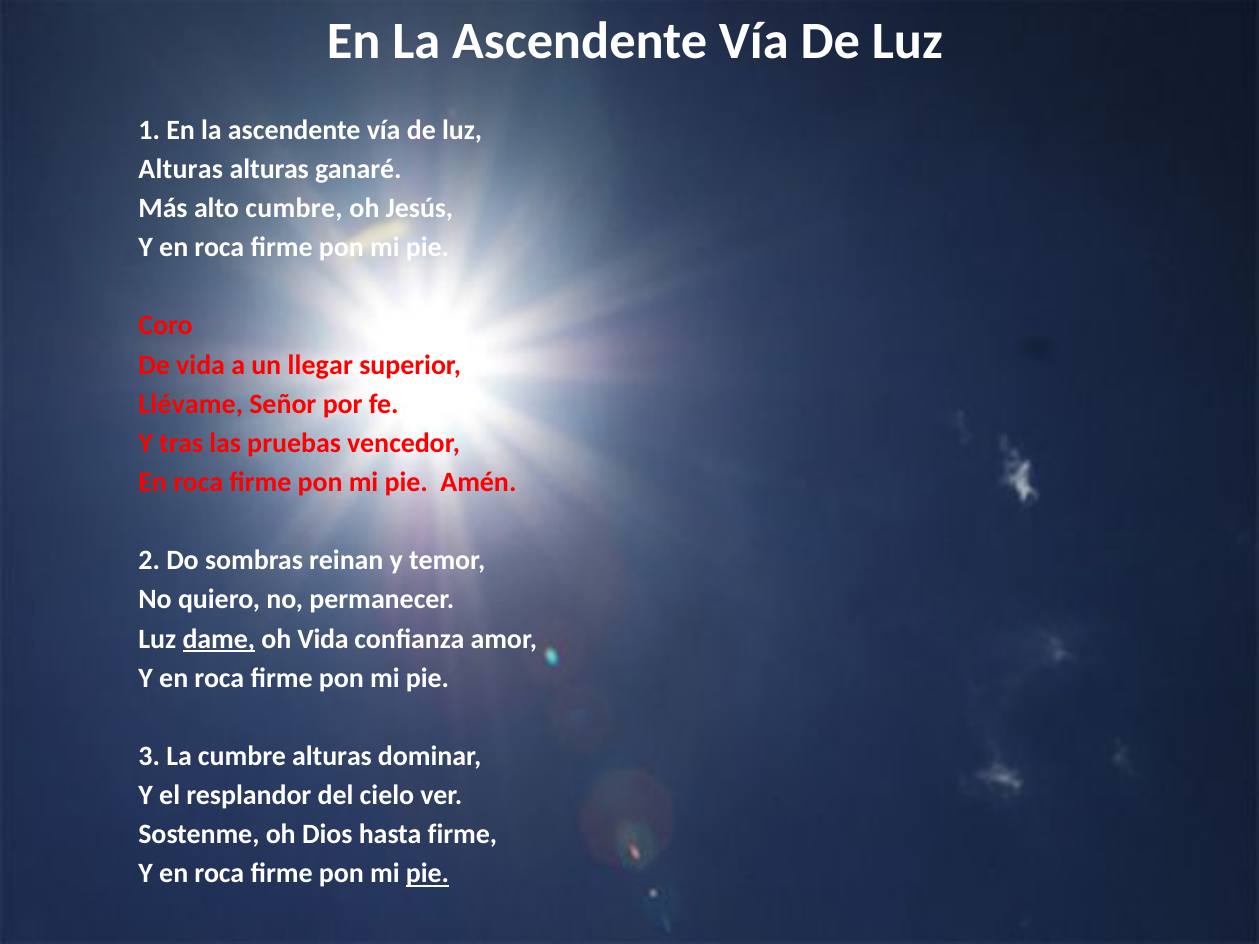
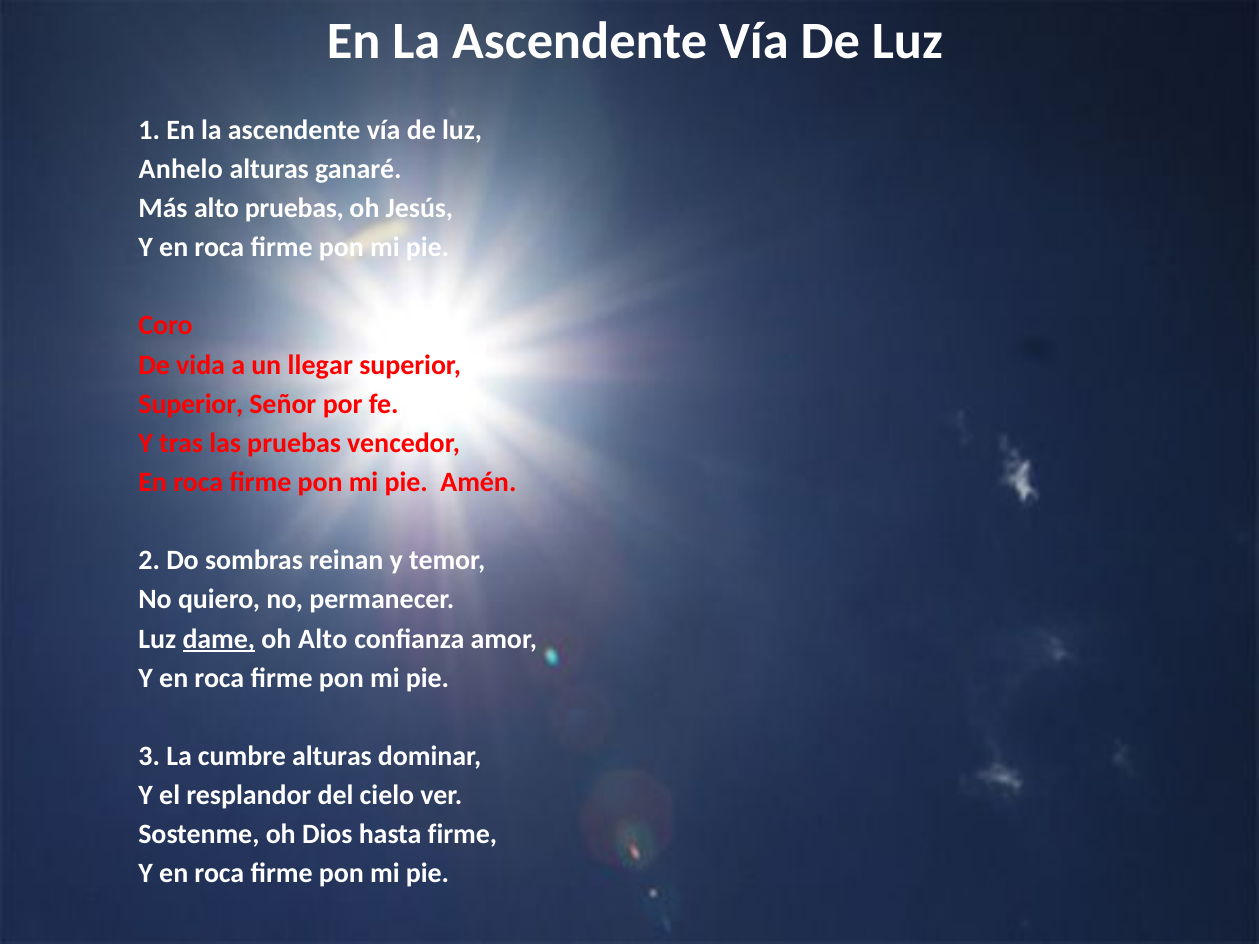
Alturas at (181, 169): Alturas -> Anhelo
alto cumbre: cumbre -> pruebas
Llévame at (191, 404): Llévame -> Superior
oh Vida: Vida -> Alto
pie at (428, 874) underline: present -> none
